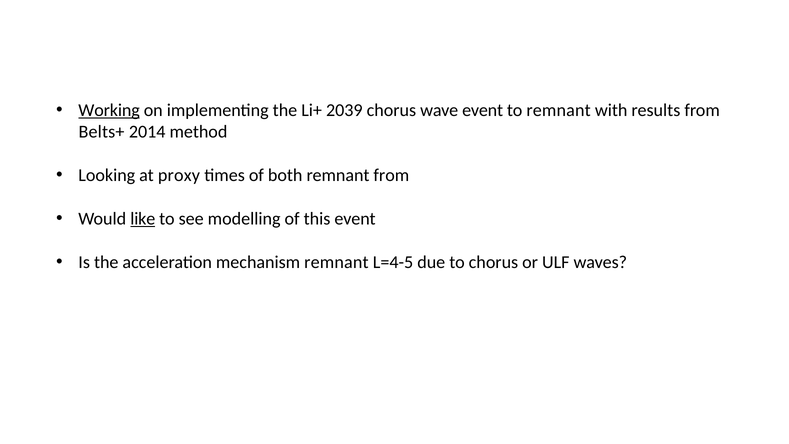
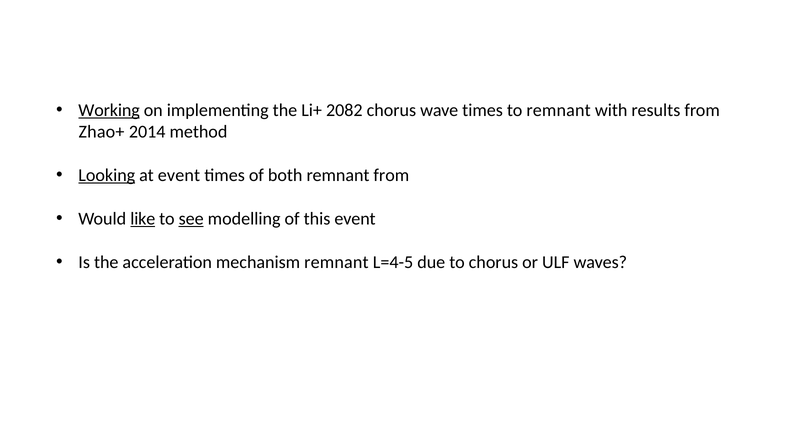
2039: 2039 -> 2082
wave event: event -> times
Belts+: Belts+ -> Zhao+
Looking underline: none -> present
at proxy: proxy -> event
see underline: none -> present
